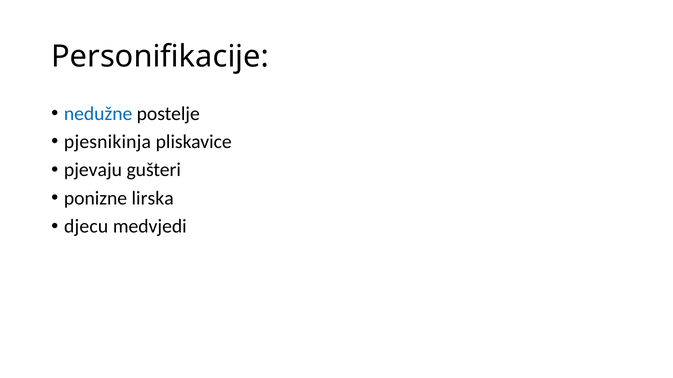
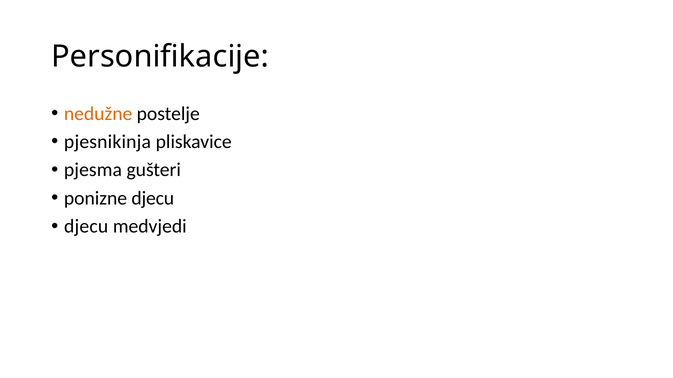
nedužne colour: blue -> orange
pjevaju: pjevaju -> pjesma
ponizne lirska: lirska -> djecu
